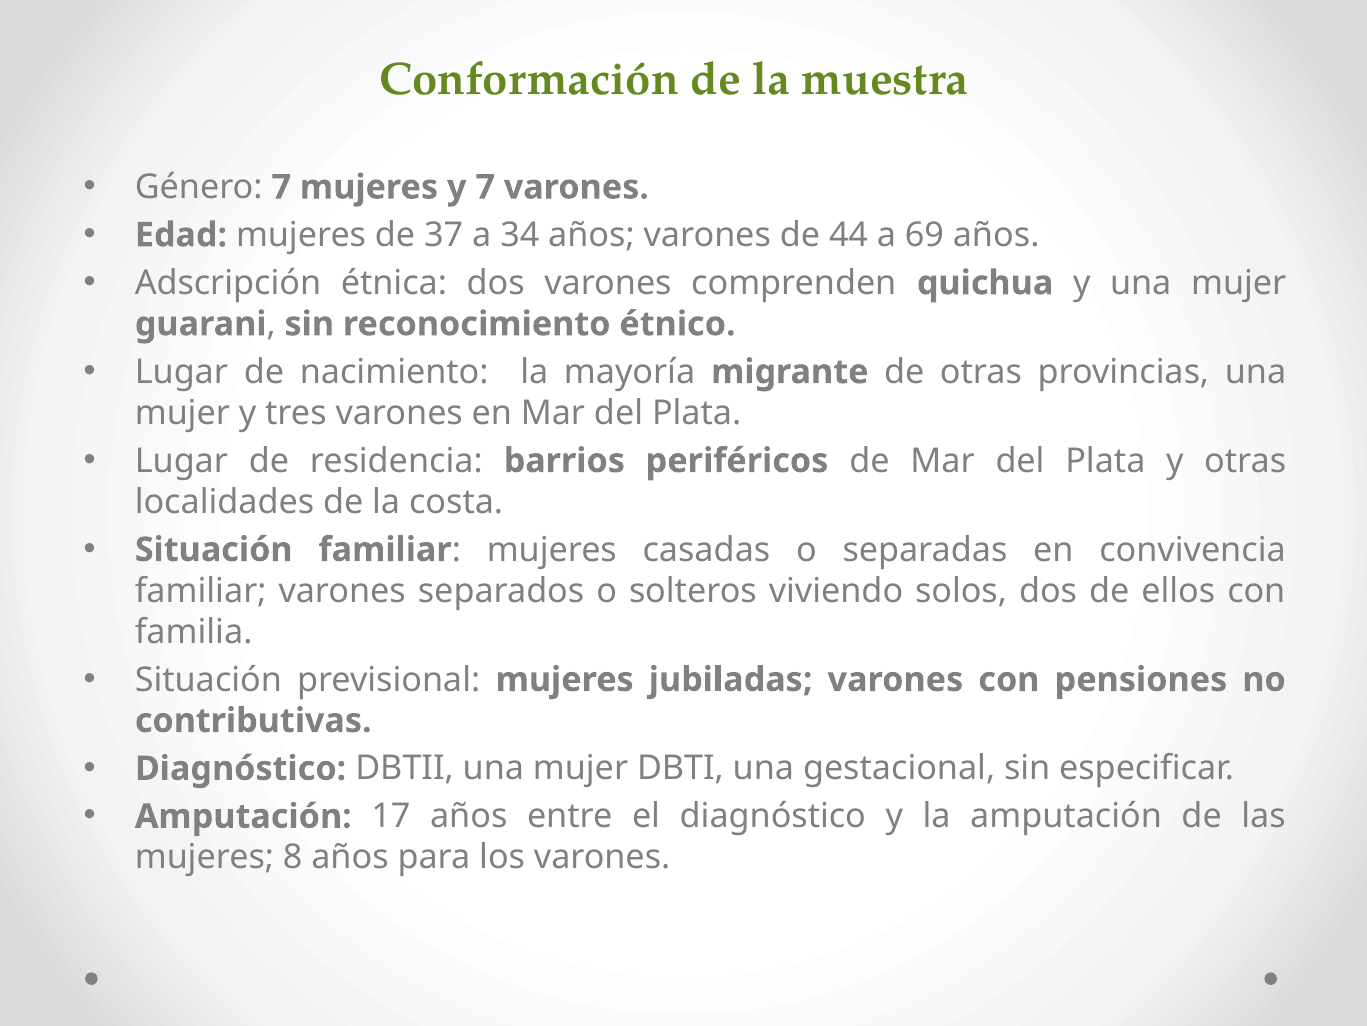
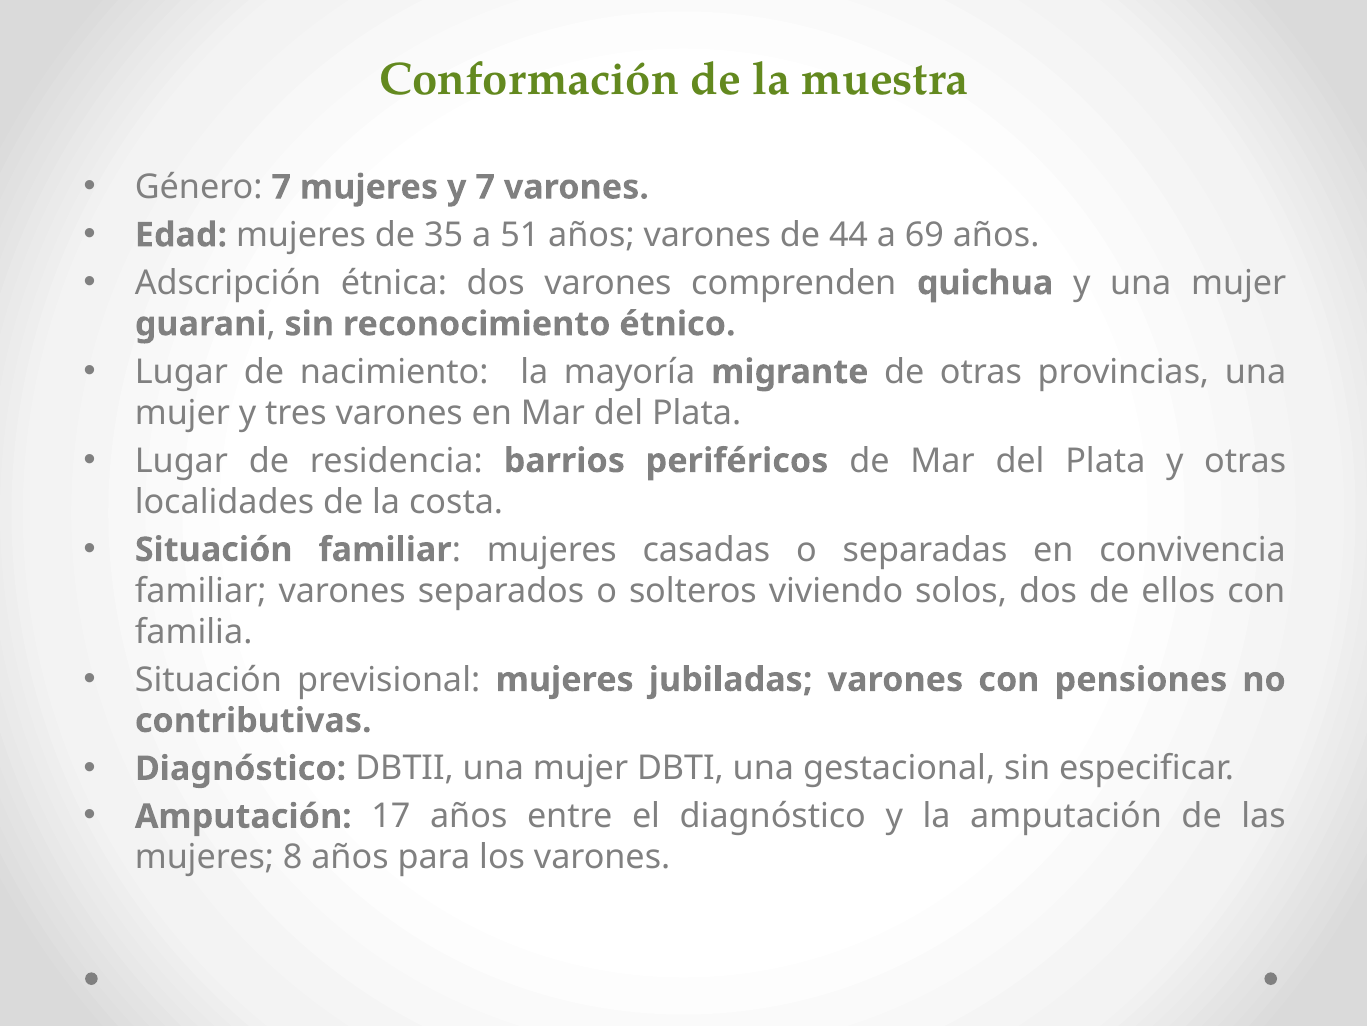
37: 37 -> 35
34: 34 -> 51
